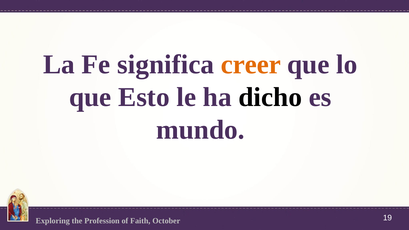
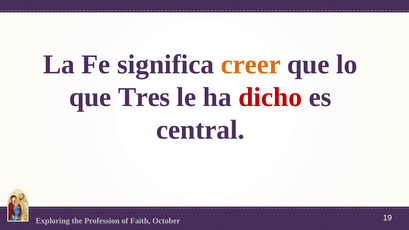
Esto: Esto -> Tres
dicho colour: black -> red
mundo: mundo -> central
